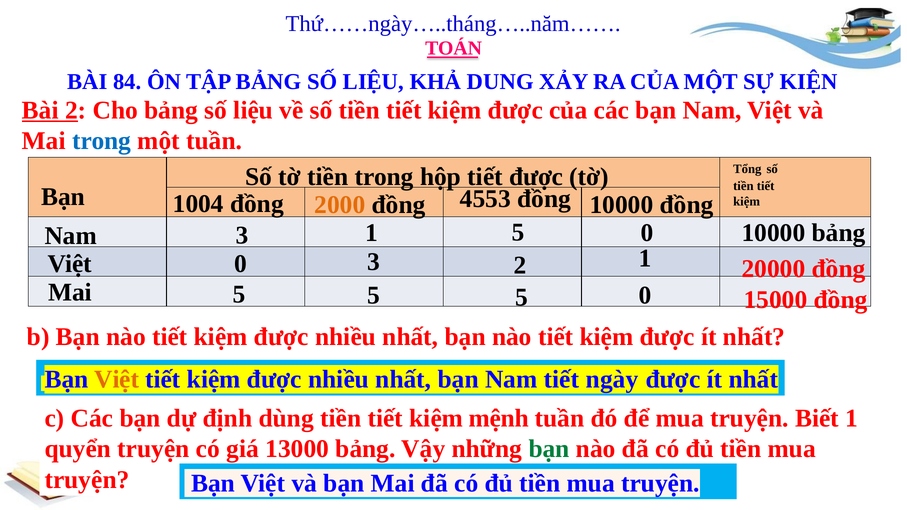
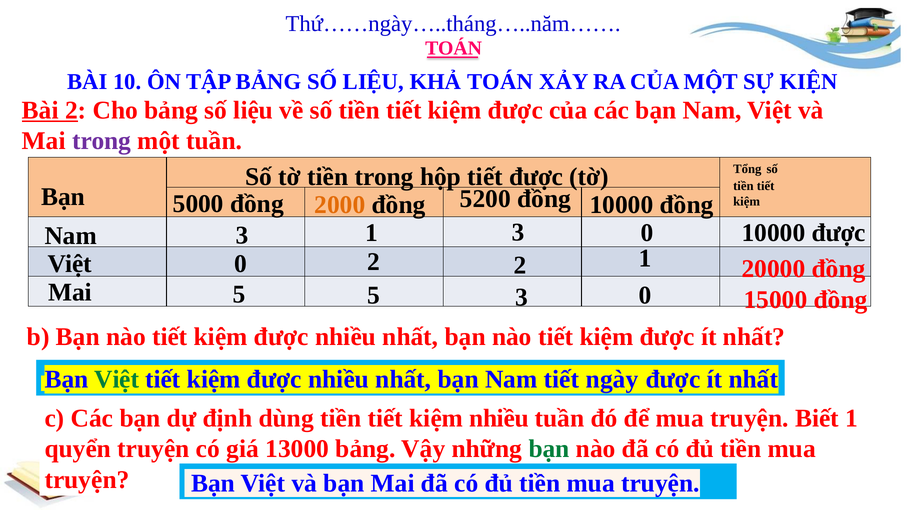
84: 84 -> 10
KHẢ DUNG: DUNG -> TOÁN
trong at (102, 141) colour: blue -> purple
1004: 1004 -> 5000
4553: 4553 -> 5200
10000 bảng: bảng -> được
3 1 5: 5 -> 3
0 3: 3 -> 2
5 5 5: 5 -> 3
Việt at (117, 379) colour: orange -> green
kiệm mệnh: mệnh -> nhiều
